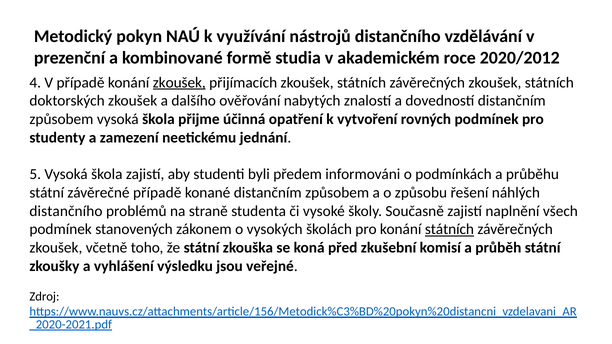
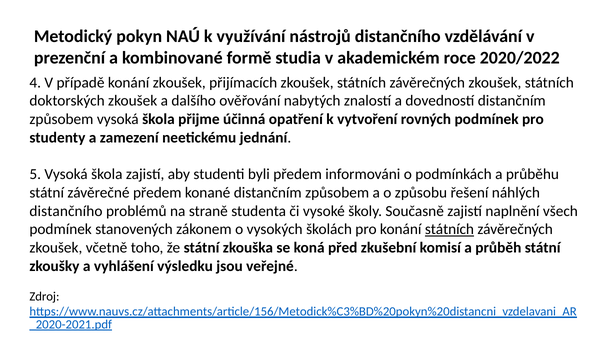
2020/2012: 2020/2012 -> 2020/2022
zkoušek at (179, 83) underline: present -> none
závěrečné případě: případě -> předem
